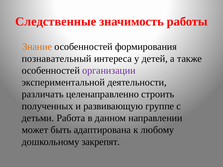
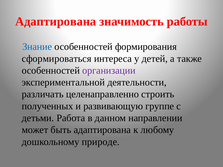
Следственные at (56, 21): Следственные -> Адаптирована
Знание colour: orange -> blue
познавательный: познавательный -> сформироваться
закрепят: закрепят -> природе
